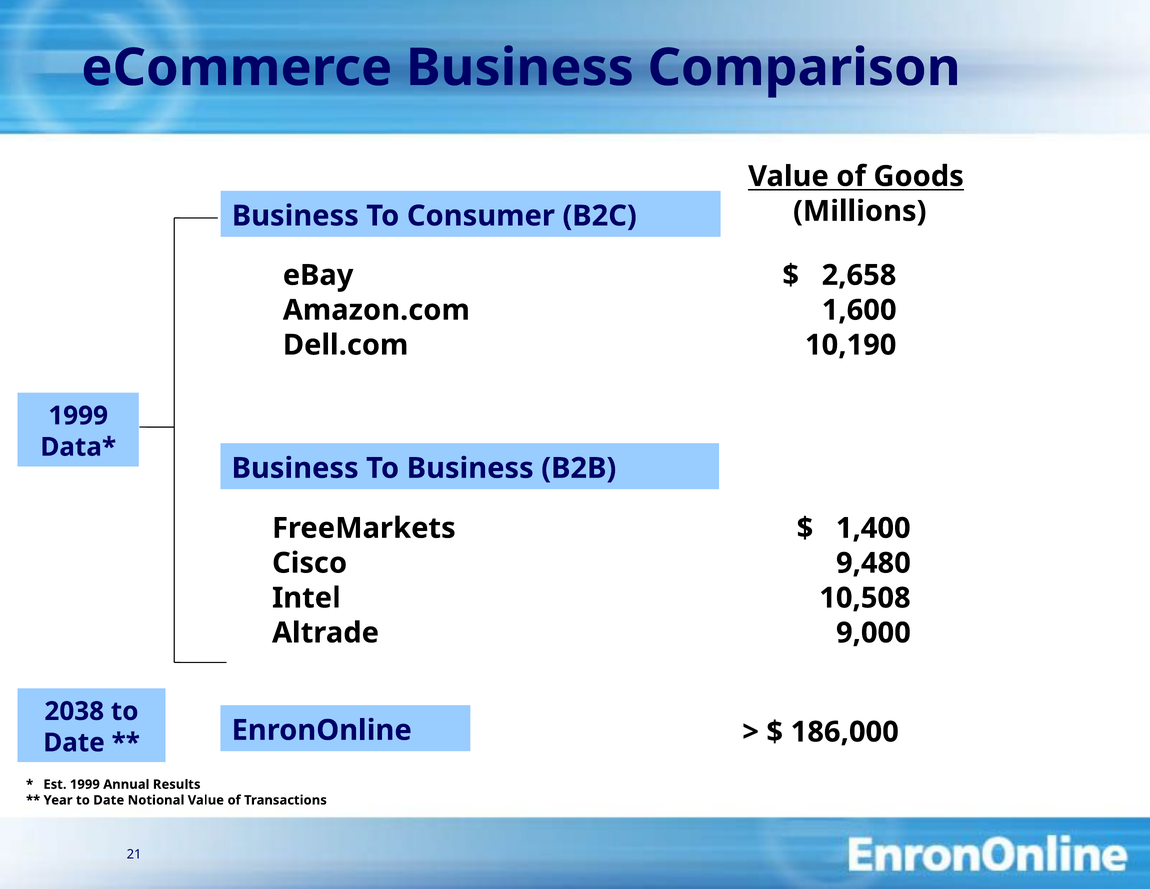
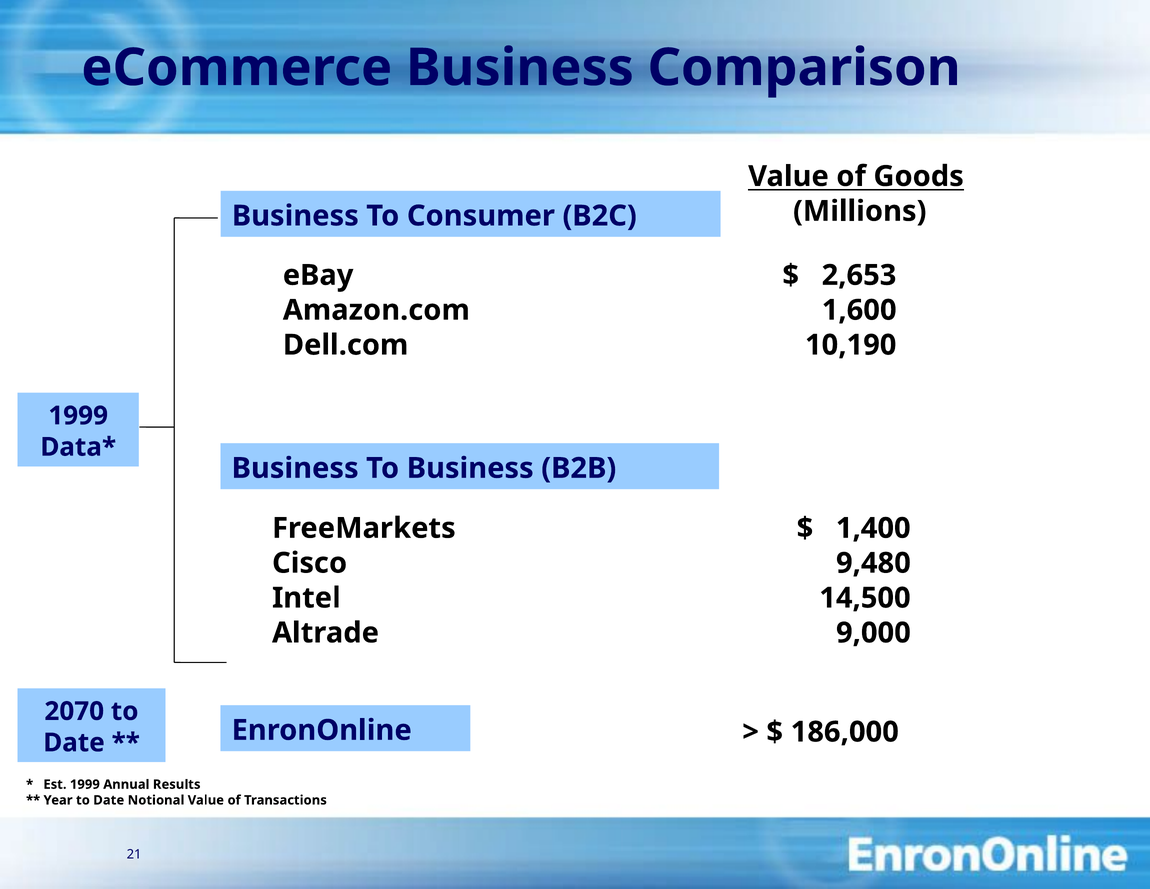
2,658: 2,658 -> 2,653
10,508: 10,508 -> 14,500
2038: 2038 -> 2070
